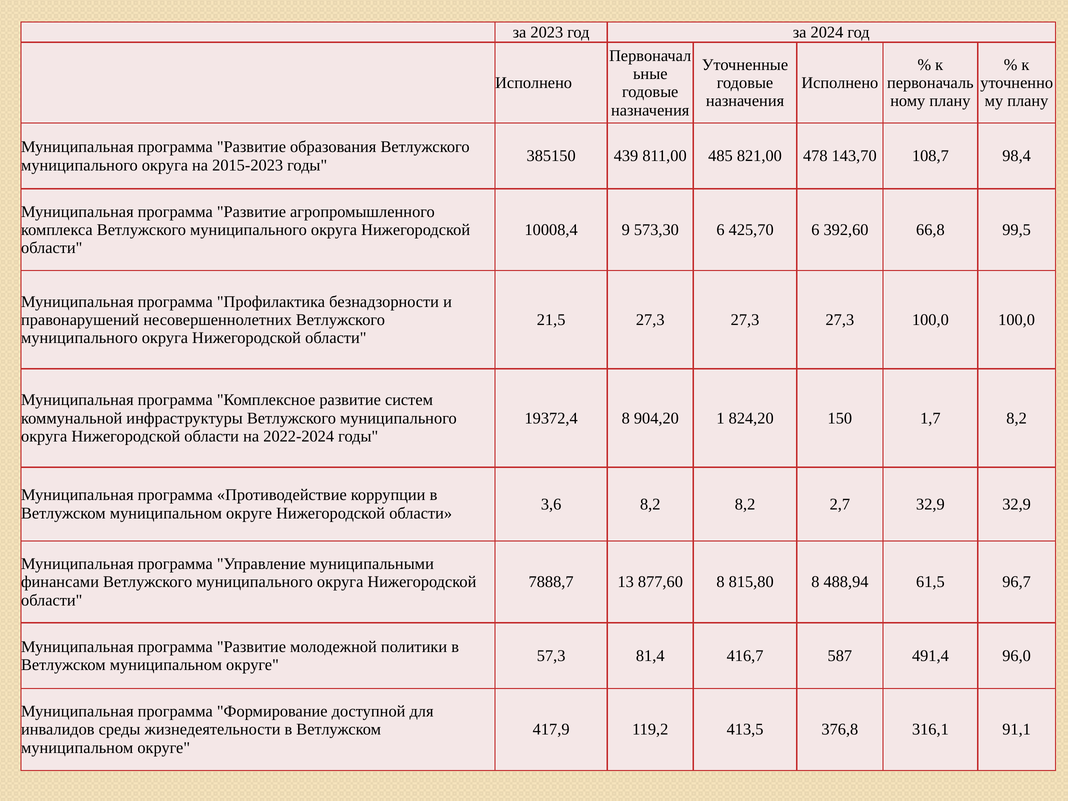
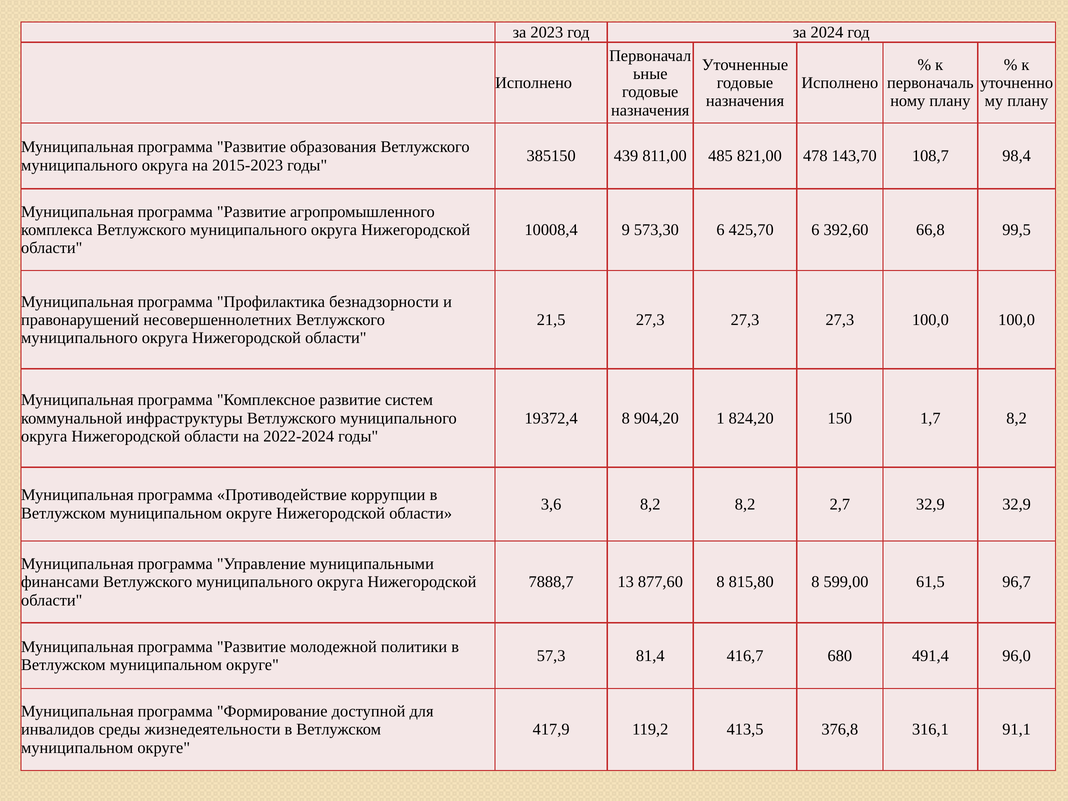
488,94: 488,94 -> 599,00
587: 587 -> 680
